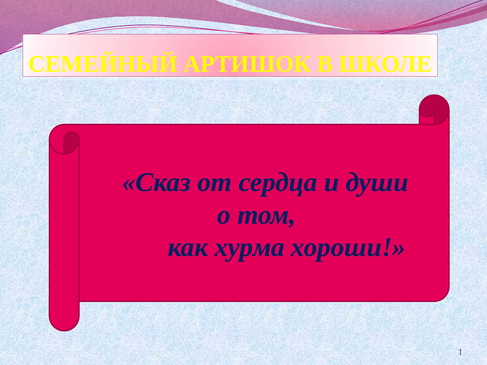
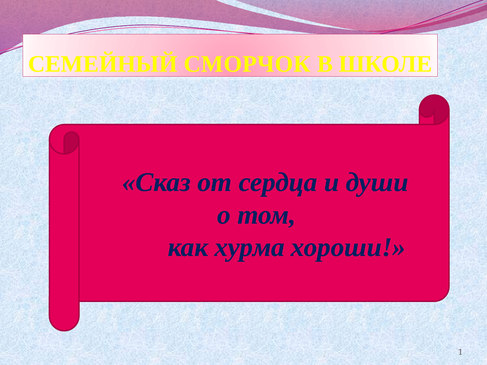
АРТИШОК: АРТИШОК -> СМОРЧОК
